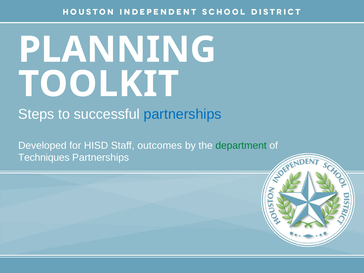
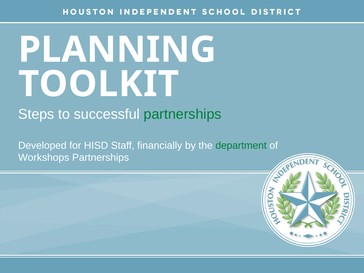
partnerships at (183, 114) colour: blue -> green
outcomes: outcomes -> financially
Techniques: Techniques -> Workshops
